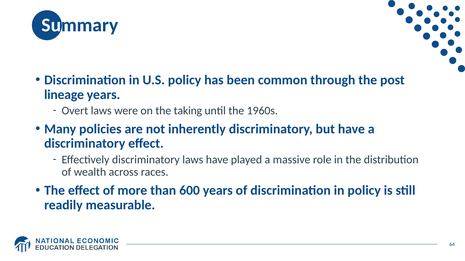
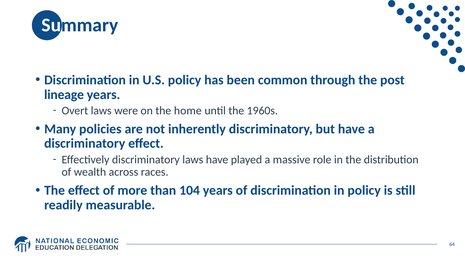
taking: taking -> home
600: 600 -> 104
